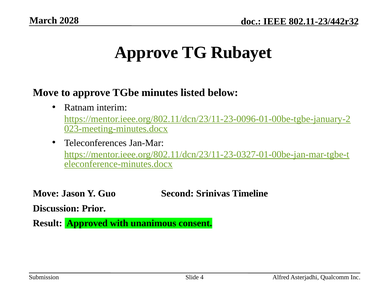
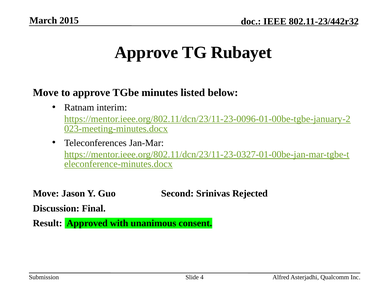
2028: 2028 -> 2015
Timeline: Timeline -> Rejected
Prior: Prior -> Final
